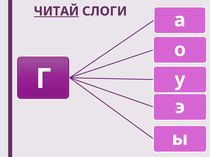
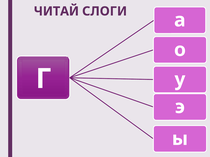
ЧИТАЙ underline: present -> none
